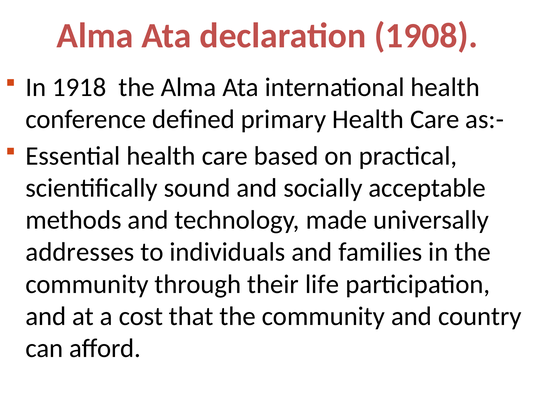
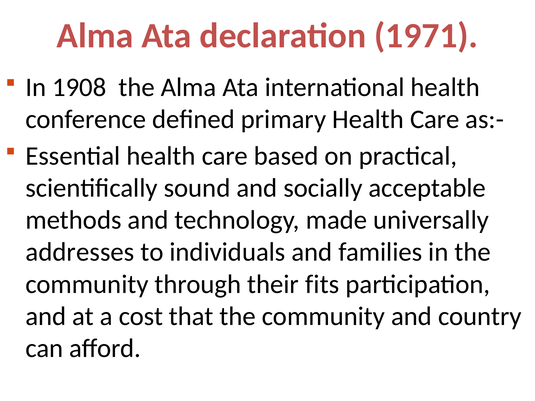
1908: 1908 -> 1971
1918: 1918 -> 1908
life: life -> fits
